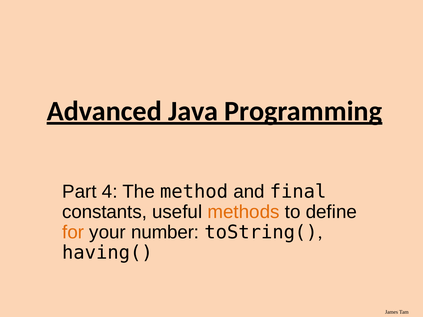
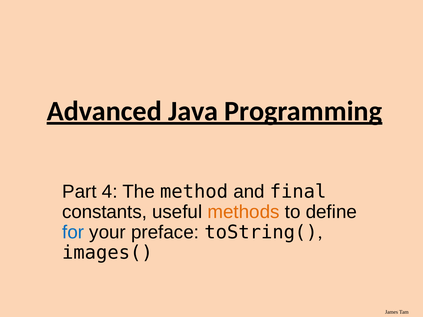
for colour: orange -> blue
number: number -> preface
having(: having( -> images(
